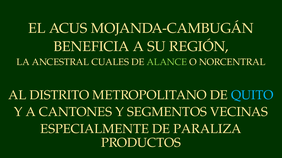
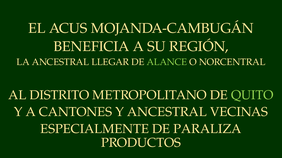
CUALES: CUALES -> LLEGAR
QUITO colour: light blue -> light green
Y SEGMENTOS: SEGMENTOS -> ANCESTRAL
